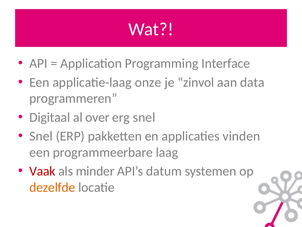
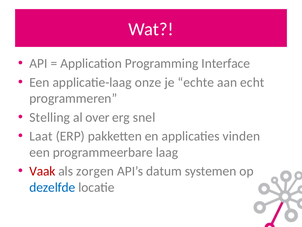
zinvol: zinvol -> echte
data: data -> echt
Digitaal: Digitaal -> Stelling
Snel at (41, 136): Snel -> Laat
minder: minder -> zorgen
dezelfde colour: orange -> blue
